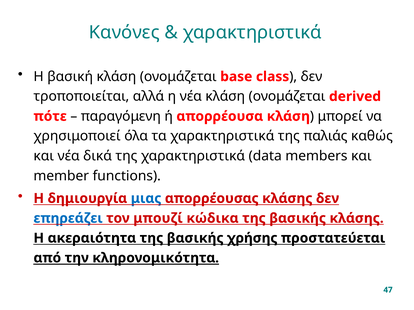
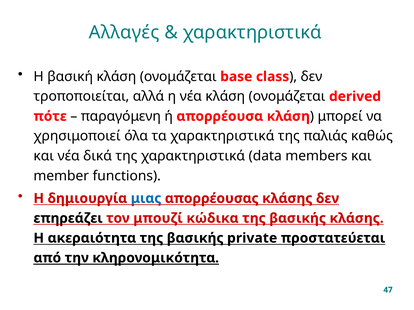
Κανόνες: Κανόνες -> Αλλαγές
επηρεάζει colour: blue -> black
χρήσης: χρήσης -> private
